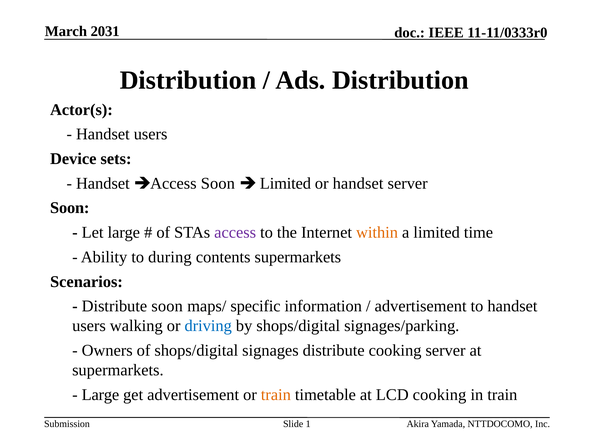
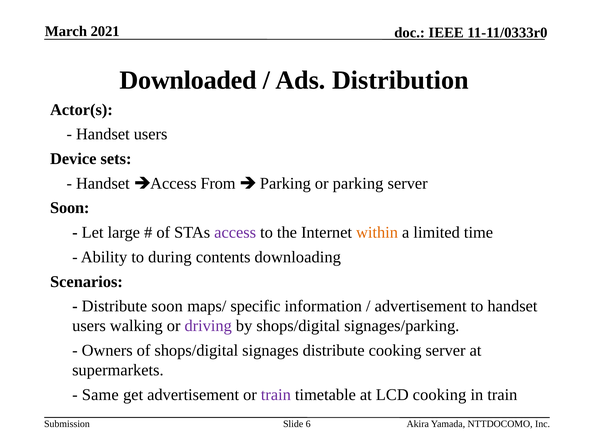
2031: 2031 -> 2021
Distribution at (188, 80): Distribution -> Downloaded
Access Soon: Soon -> From
Limited at (285, 183): Limited -> Parking
or handset: handset -> parking
contents supermarkets: supermarkets -> downloading
driving colour: blue -> purple
Large at (100, 394): Large -> Same
train at (276, 394) colour: orange -> purple
1: 1 -> 6
